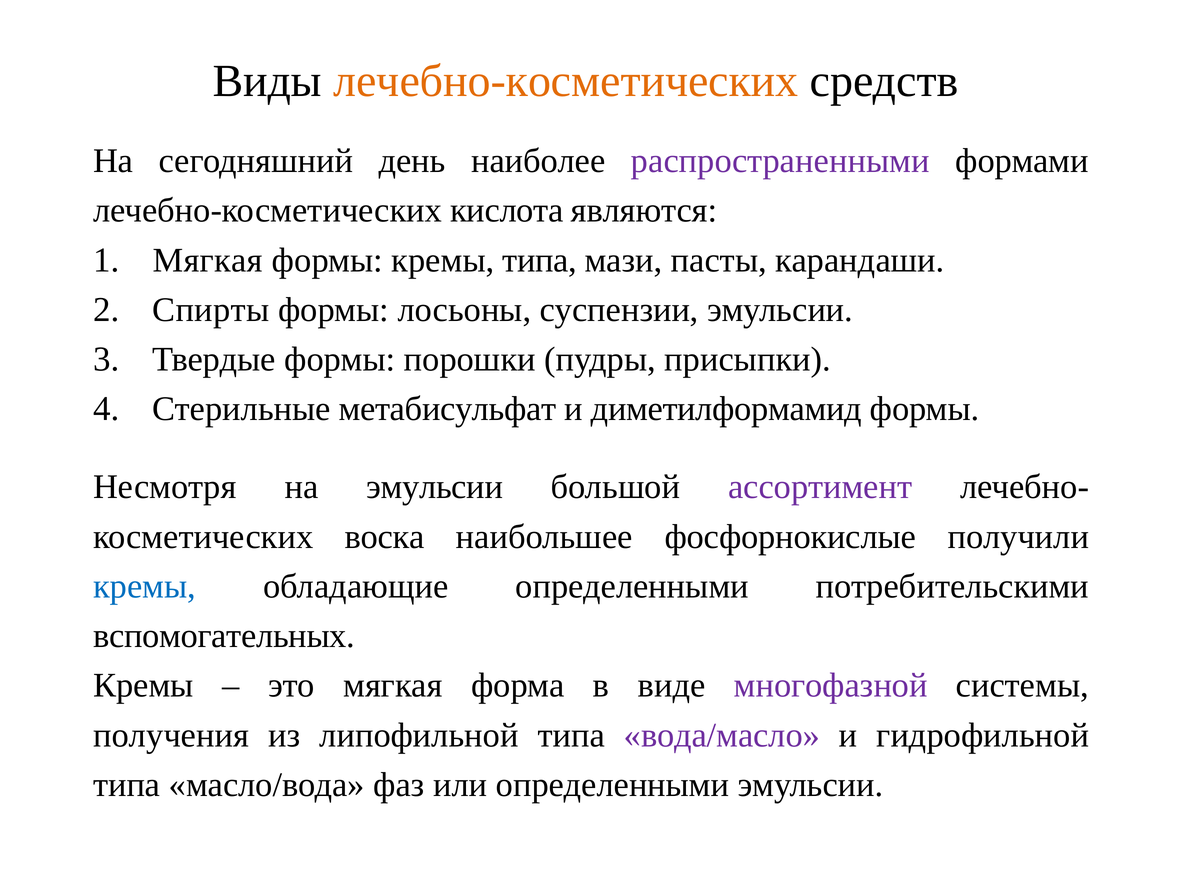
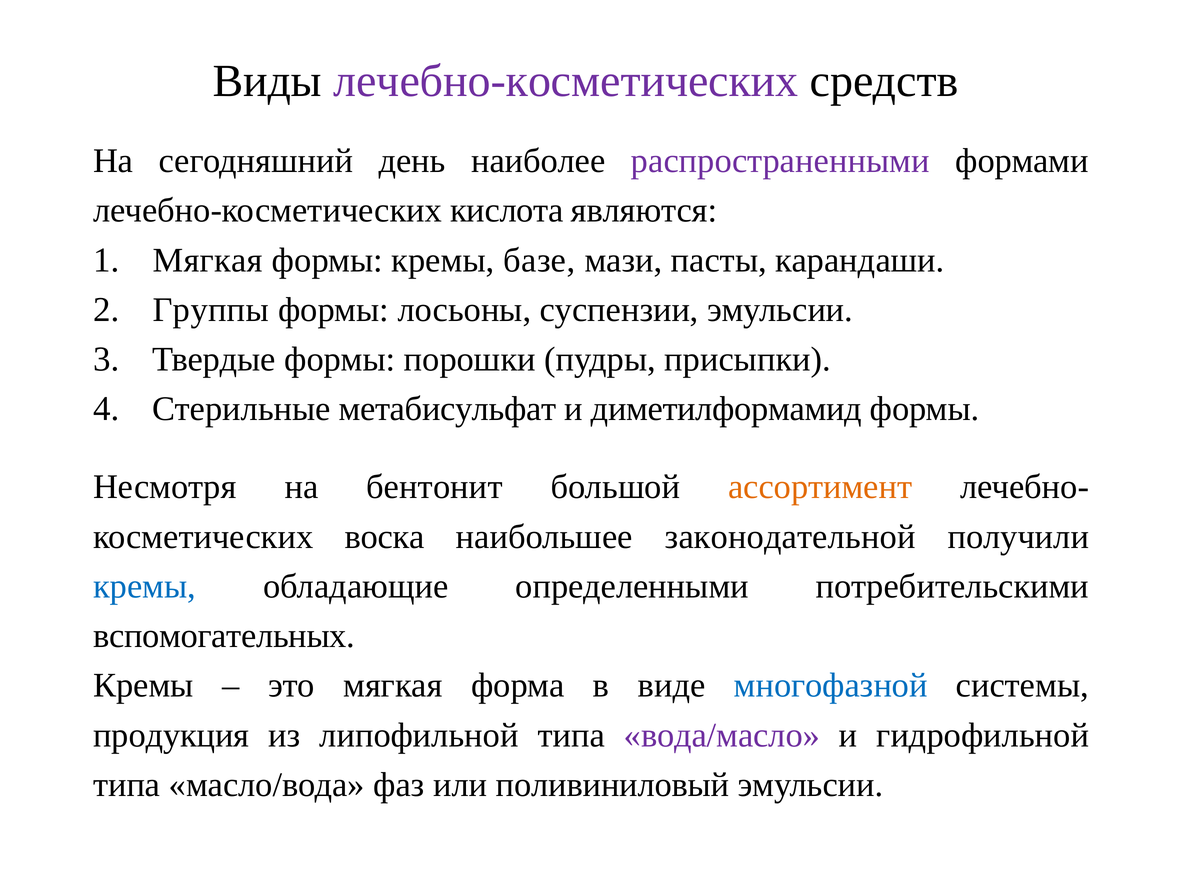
лечебно-косметических at (566, 81) colour: orange -> purple
кремы типа: типа -> базе
Спирты: Спирты -> Группы
на эмульсии: эмульсии -> бентонит
ассортимент colour: purple -> orange
фосфорнокислые: фосфорнокислые -> законодательной
многофазной colour: purple -> blue
получения: получения -> продукция
или определенными: определенными -> поливиниловый
